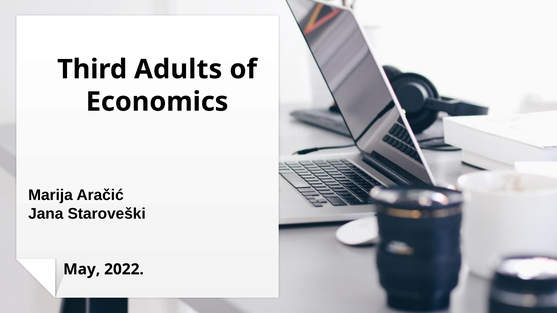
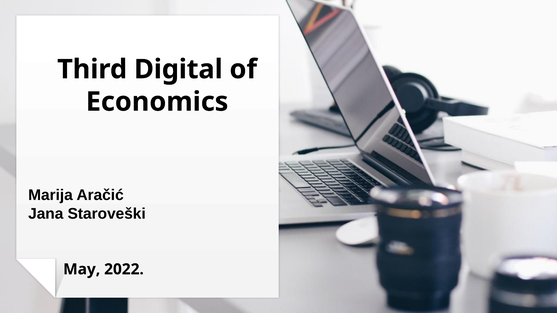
Adults: Adults -> Digital
